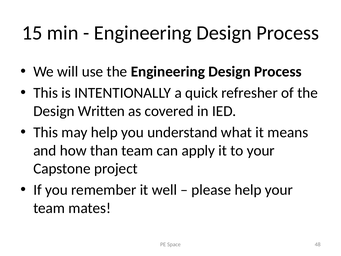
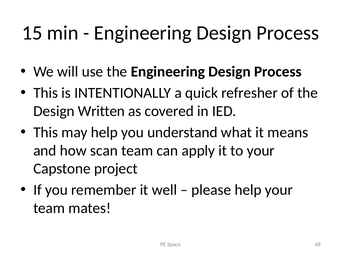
than: than -> scan
